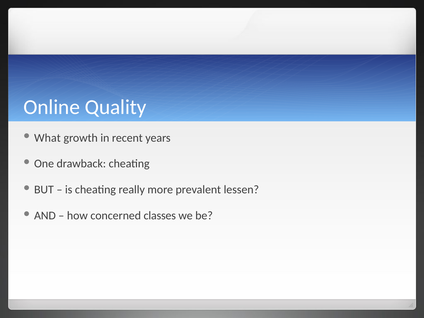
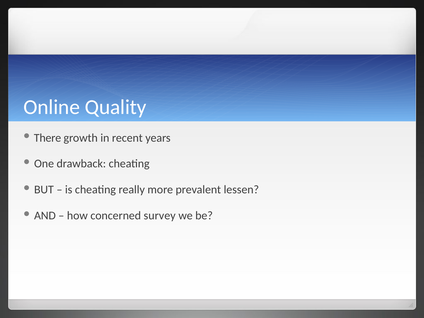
What: What -> There
classes: classes -> survey
